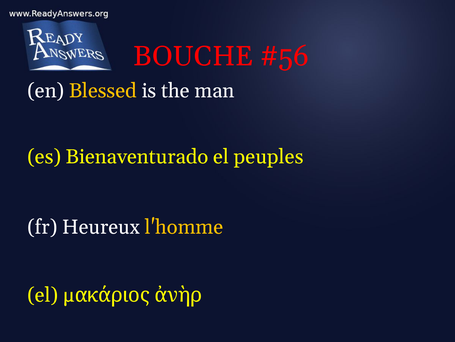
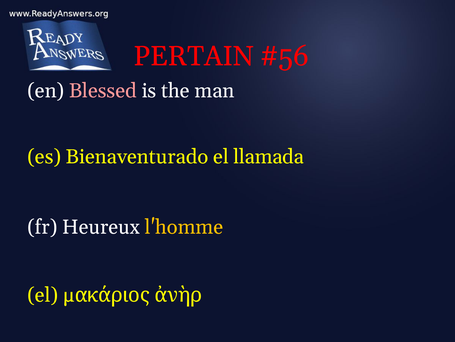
BOUCHE: BOUCHE -> PERTAIN
Blessed colour: yellow -> pink
peuples: peuples -> llamada
